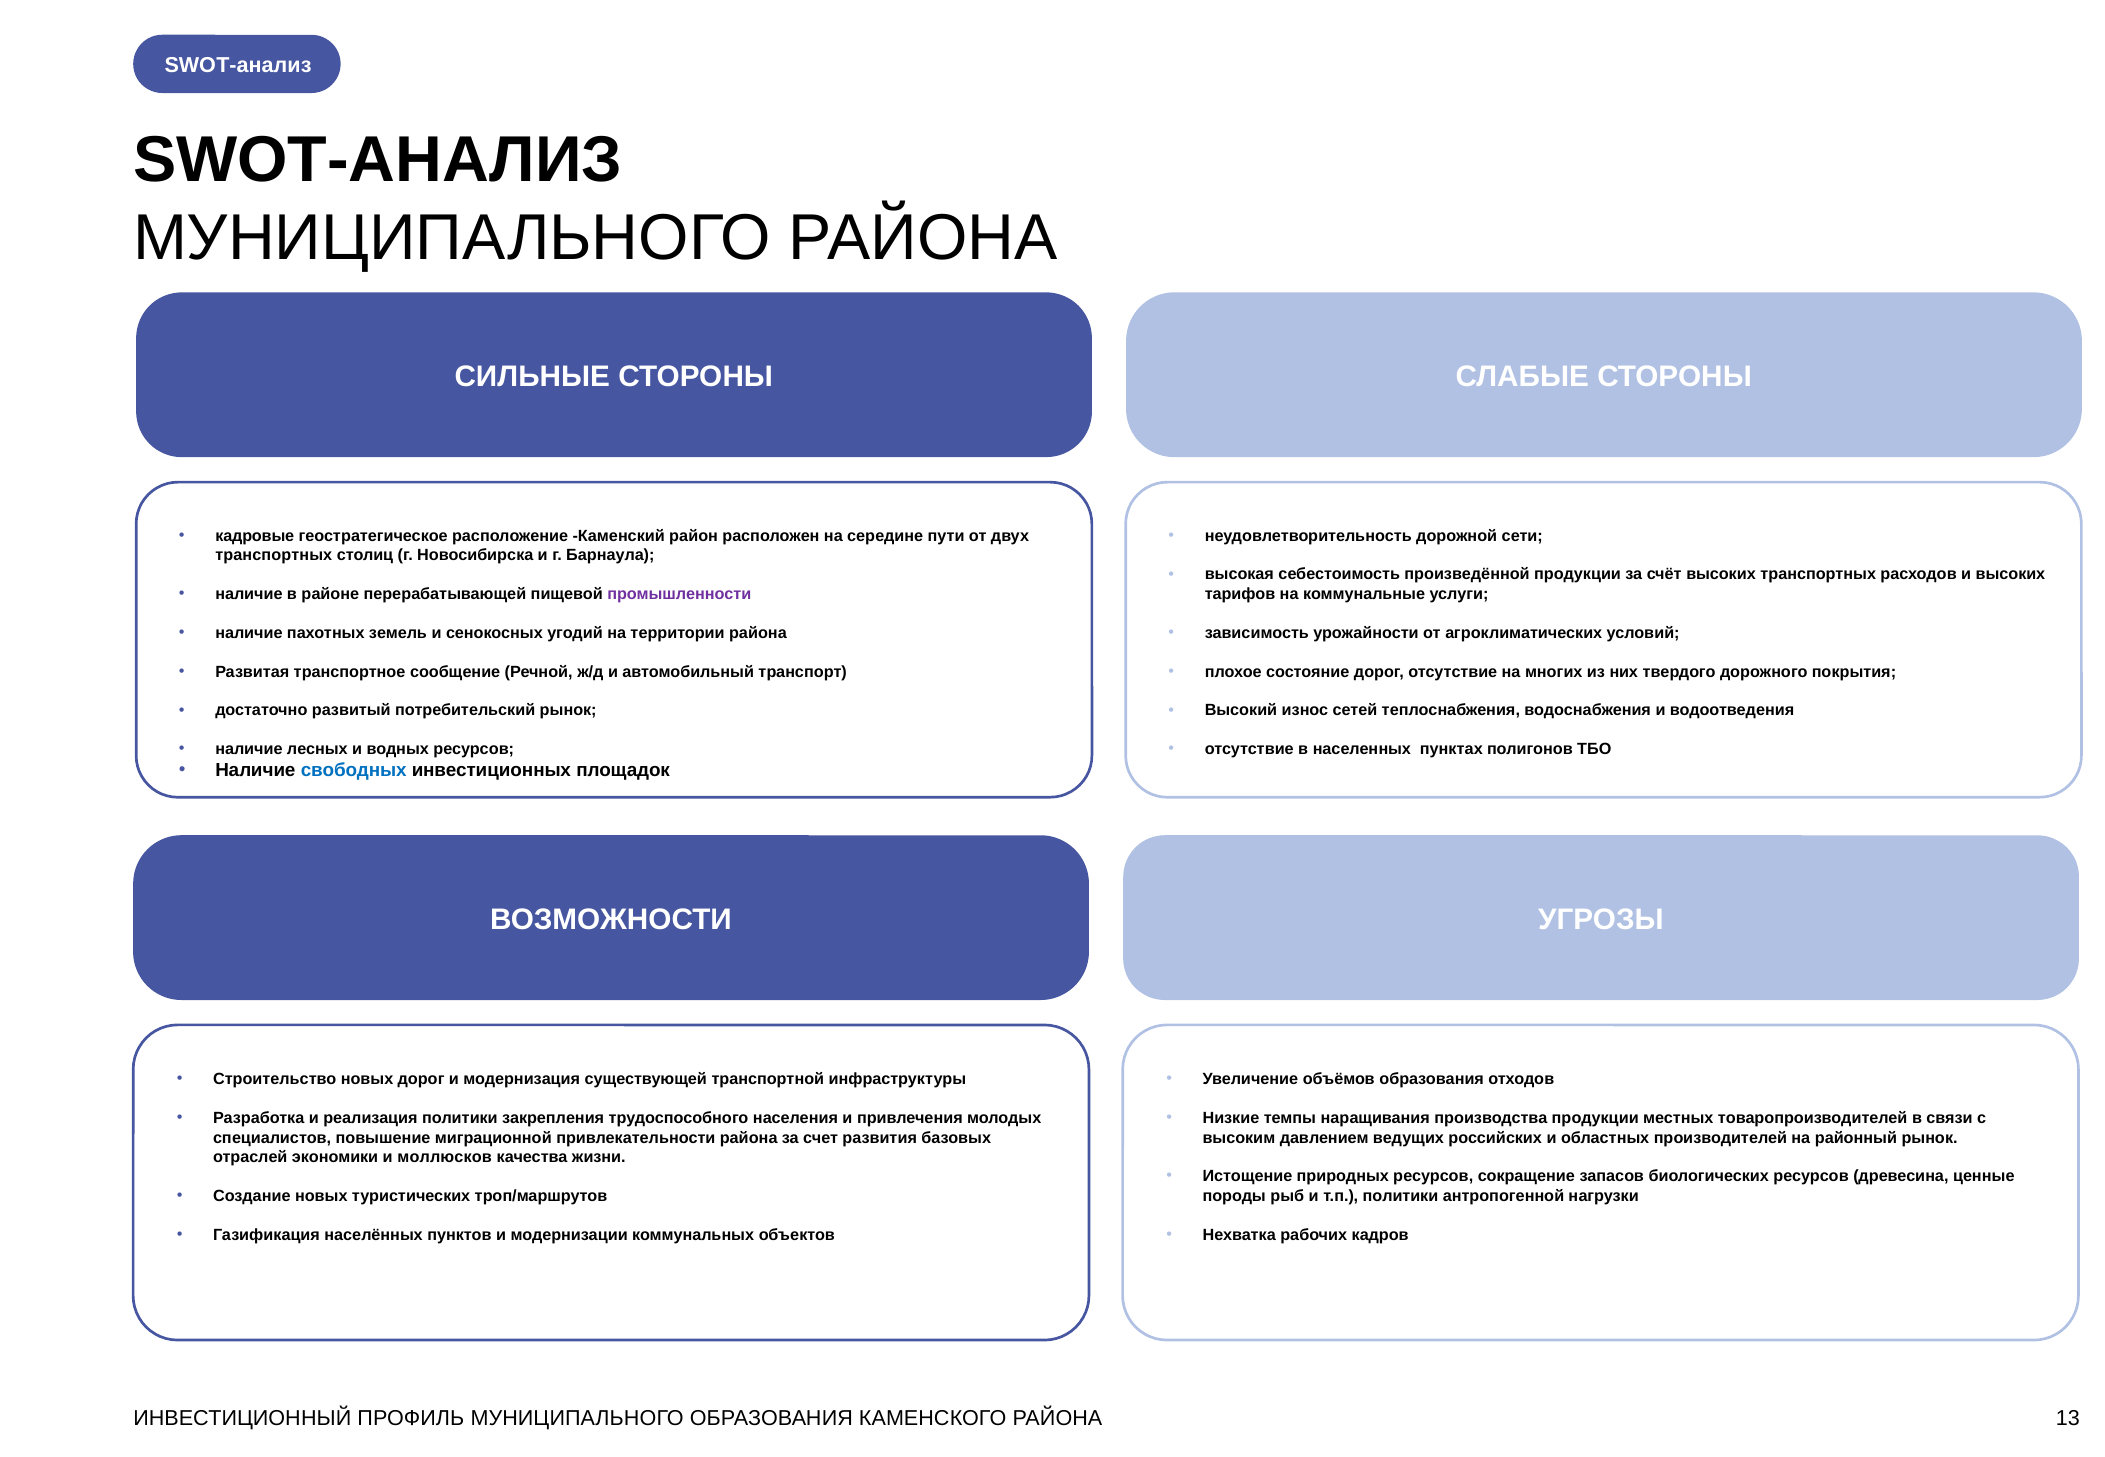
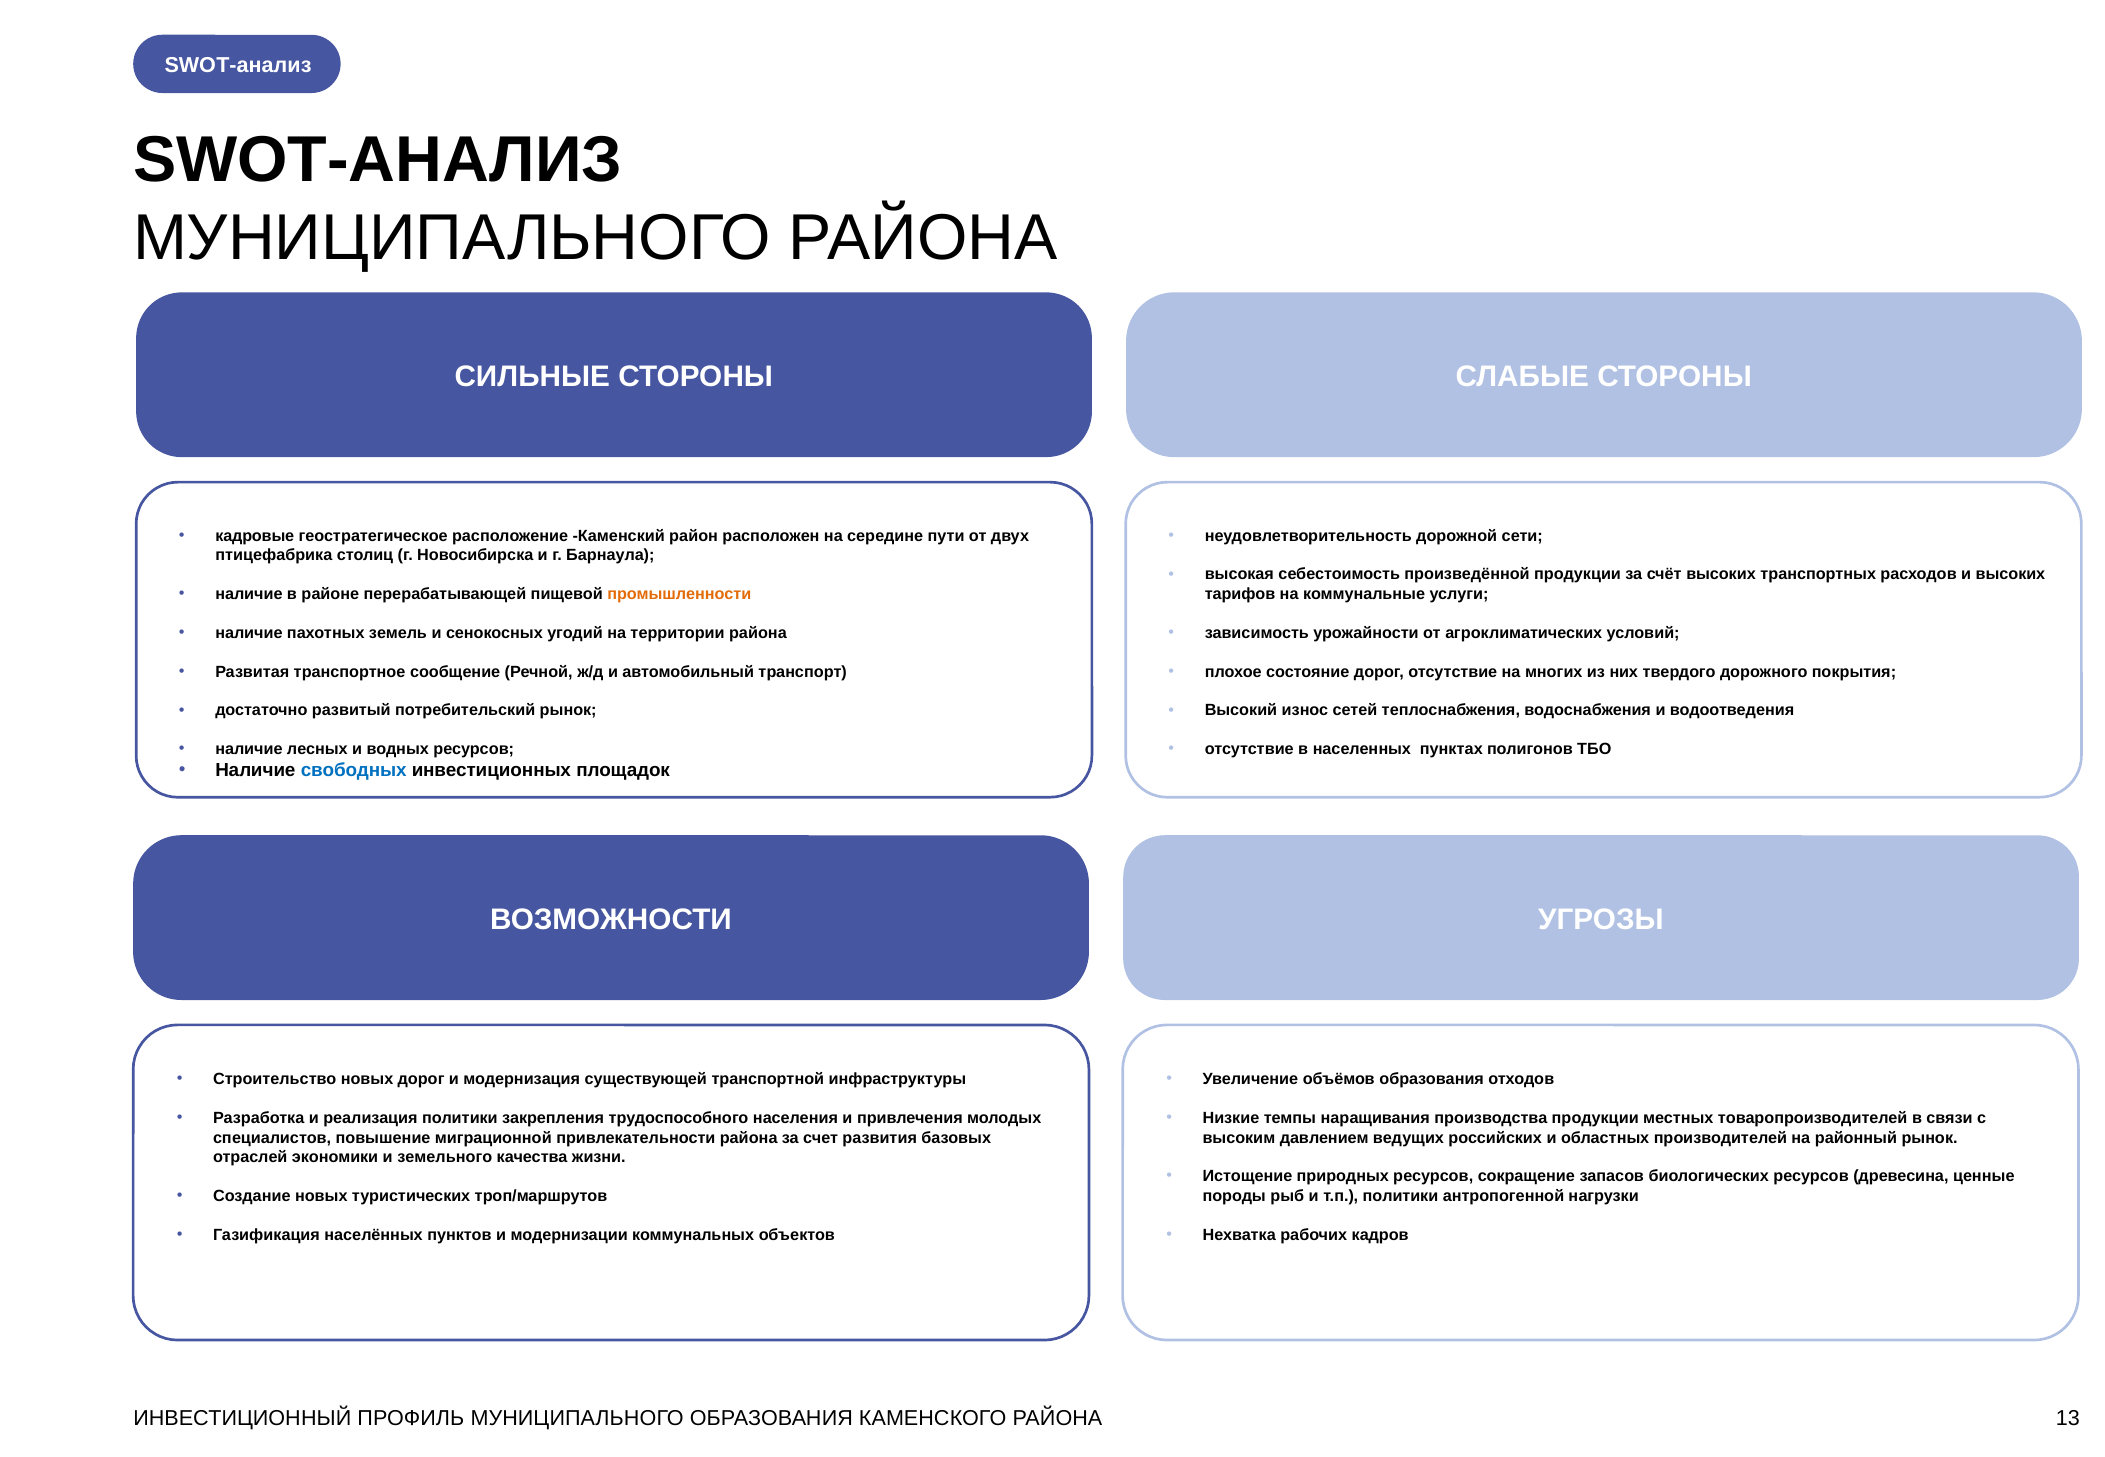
транспортных at (274, 555): транспортных -> птицефабрика
промышленности colour: purple -> orange
моллюсков: моллюсков -> земельного
